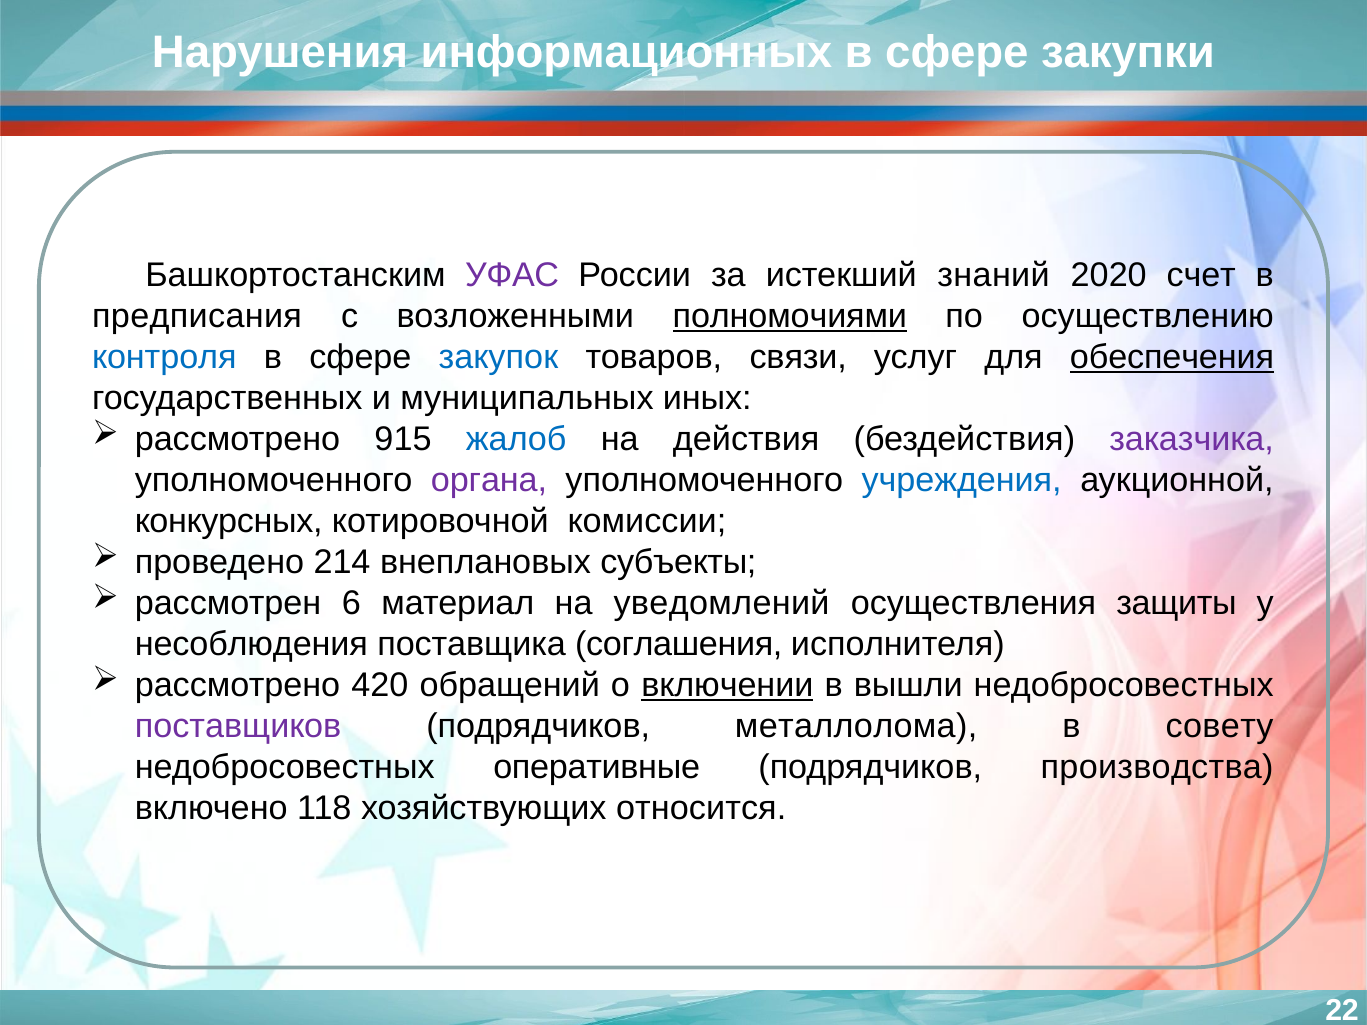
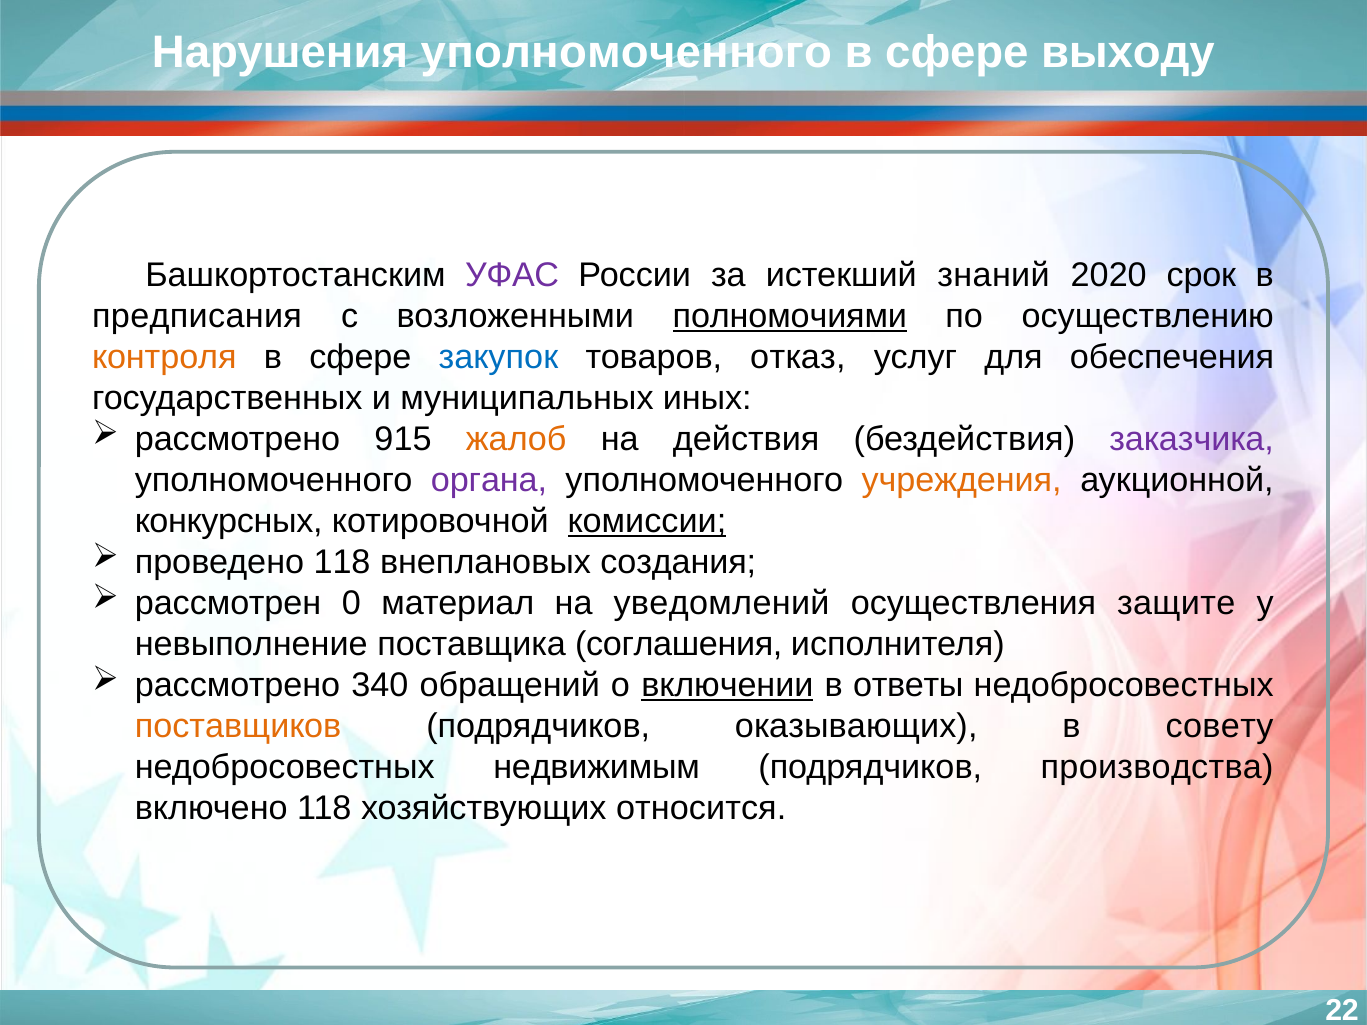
Нарушения информационных: информационных -> уполномоченного
закупки: закупки -> выходу
счет: счет -> срок
контроля colour: blue -> orange
связи: связи -> отказ
обеспечения underline: present -> none
жалоб colour: blue -> orange
учреждения colour: blue -> orange
комиссии underline: none -> present
проведено 214: 214 -> 118
субъекты: субъекты -> создания
6: 6 -> 0
защиты: защиты -> защите
несоблюдения: несоблюдения -> невыполнение
420: 420 -> 340
вышли: вышли -> ответы
поставщиков colour: purple -> orange
металлолома: металлолома -> оказывающих
оперативные: оперативные -> недвижимым
